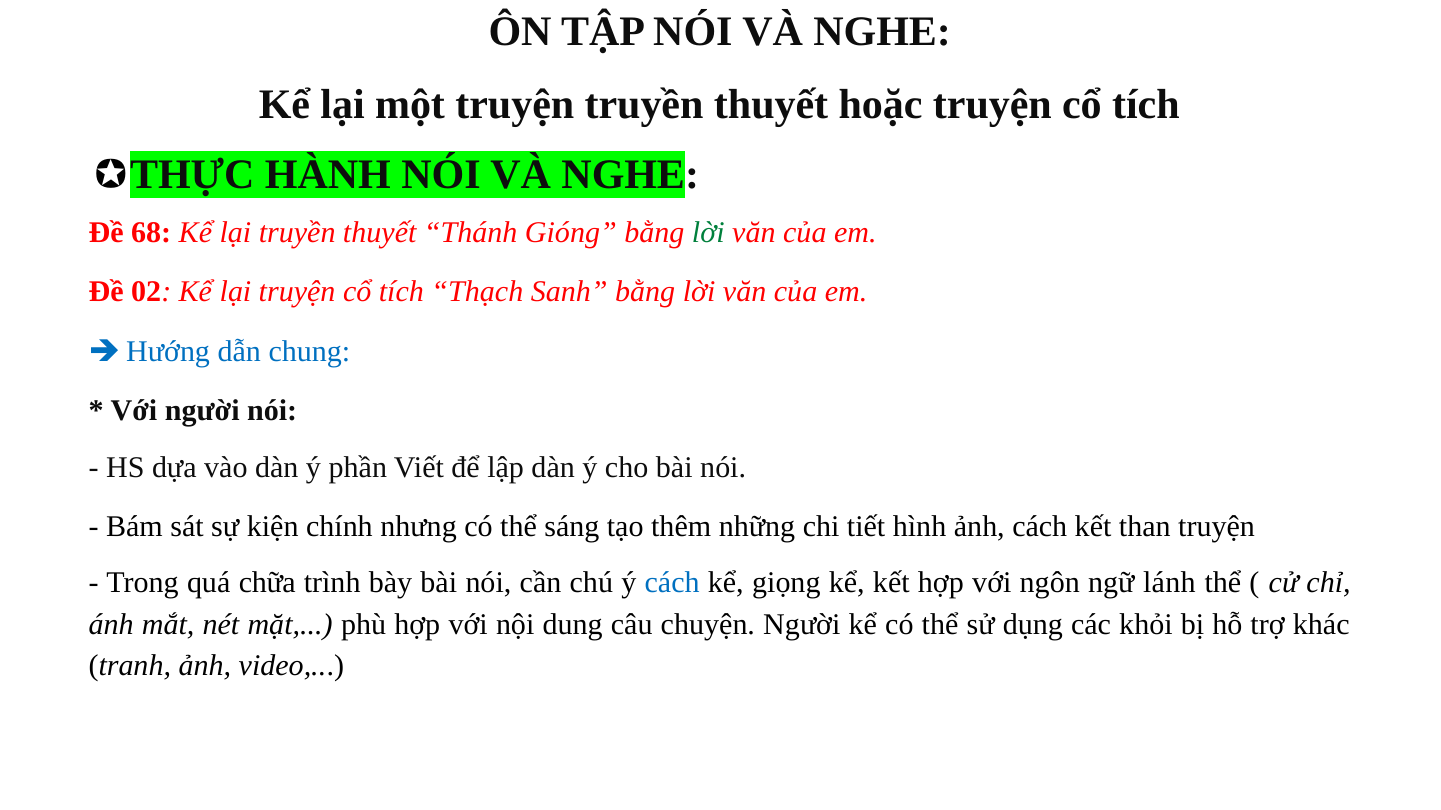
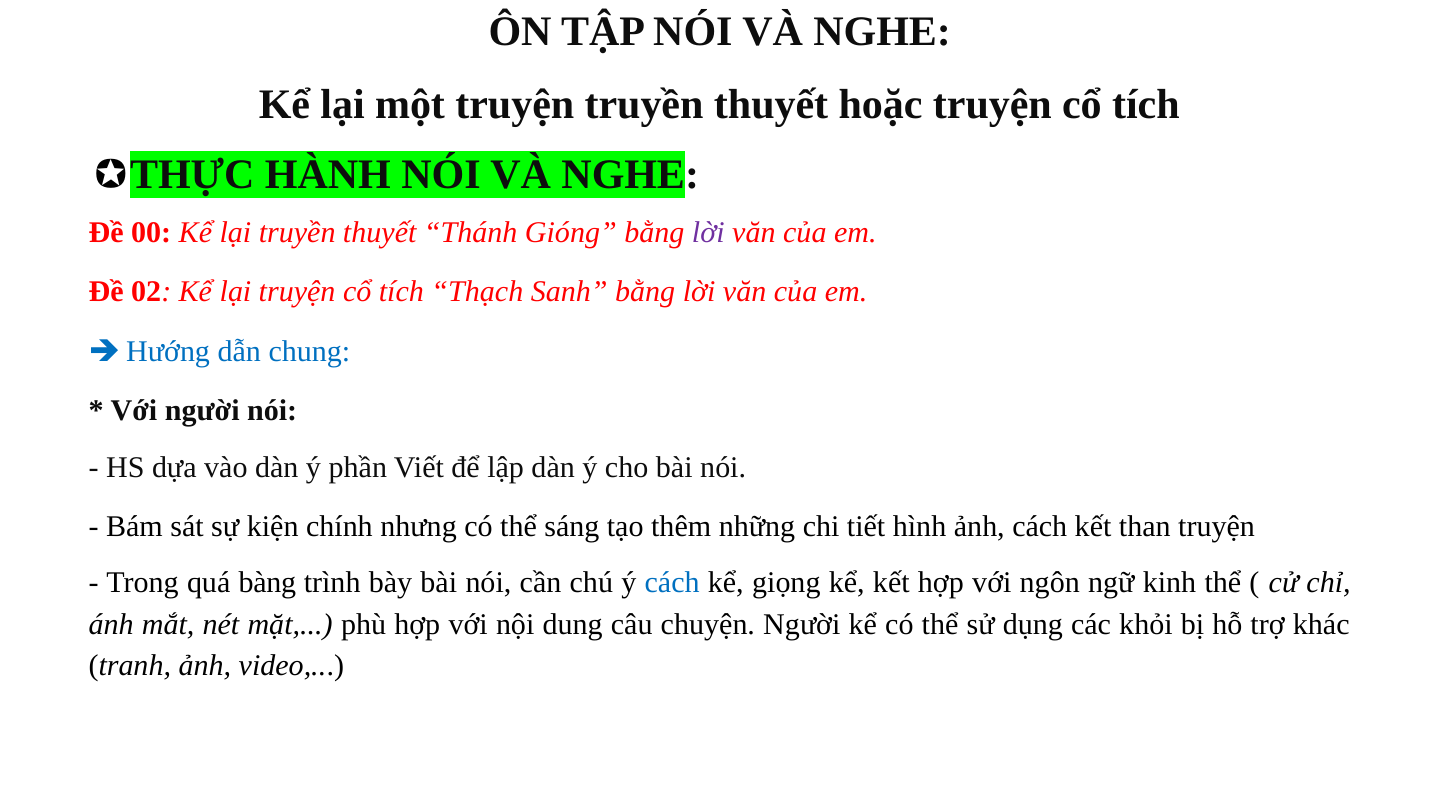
68: 68 -> 00
lời at (708, 233) colour: green -> purple
chữa: chữa -> bàng
lánh: lánh -> kinh
